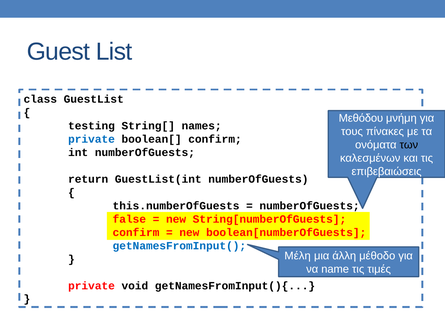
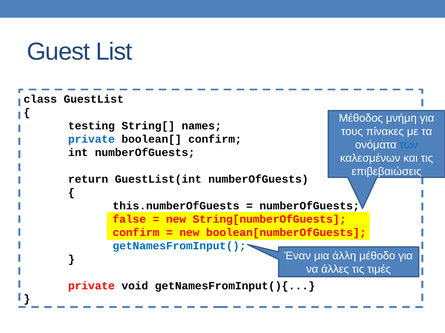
Μεθόδου: Μεθόδου -> Μέθοδος
των colour: black -> blue
Μέλη: Μέλη -> Έναν
name: name -> άλλες
